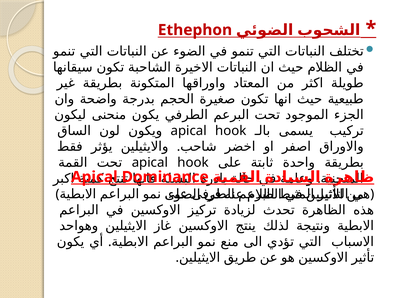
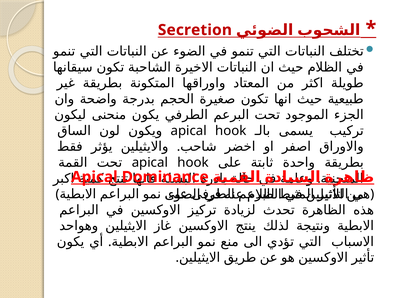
Ethephon: Ethephon -> Secretion
